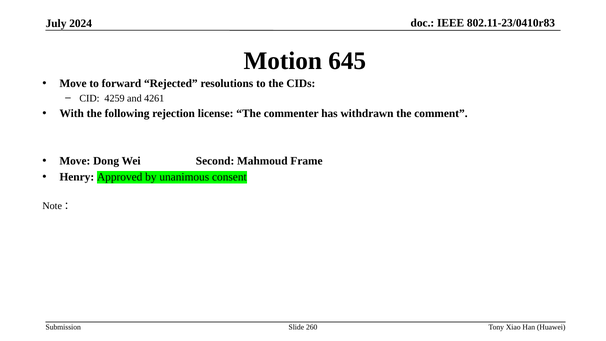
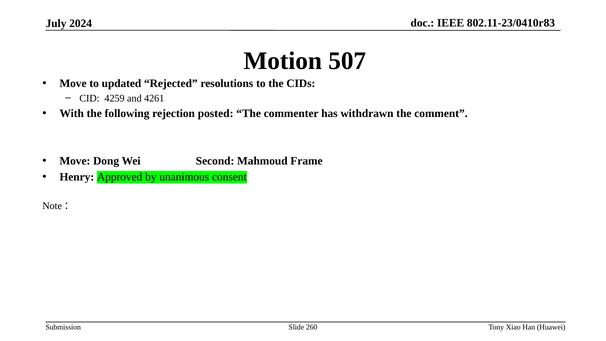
645: 645 -> 507
forward: forward -> updated
license: license -> posted
